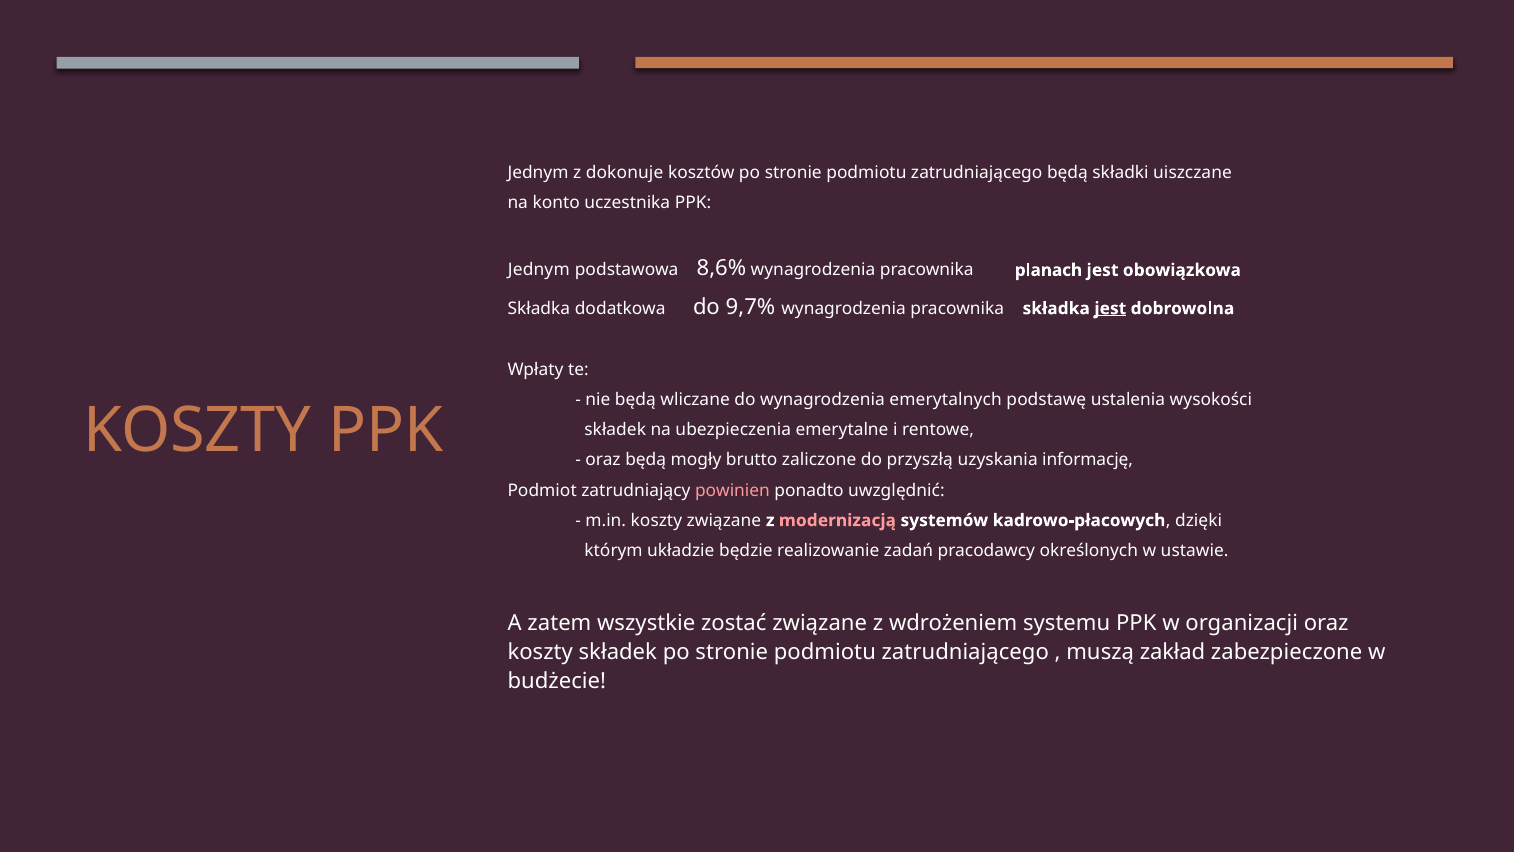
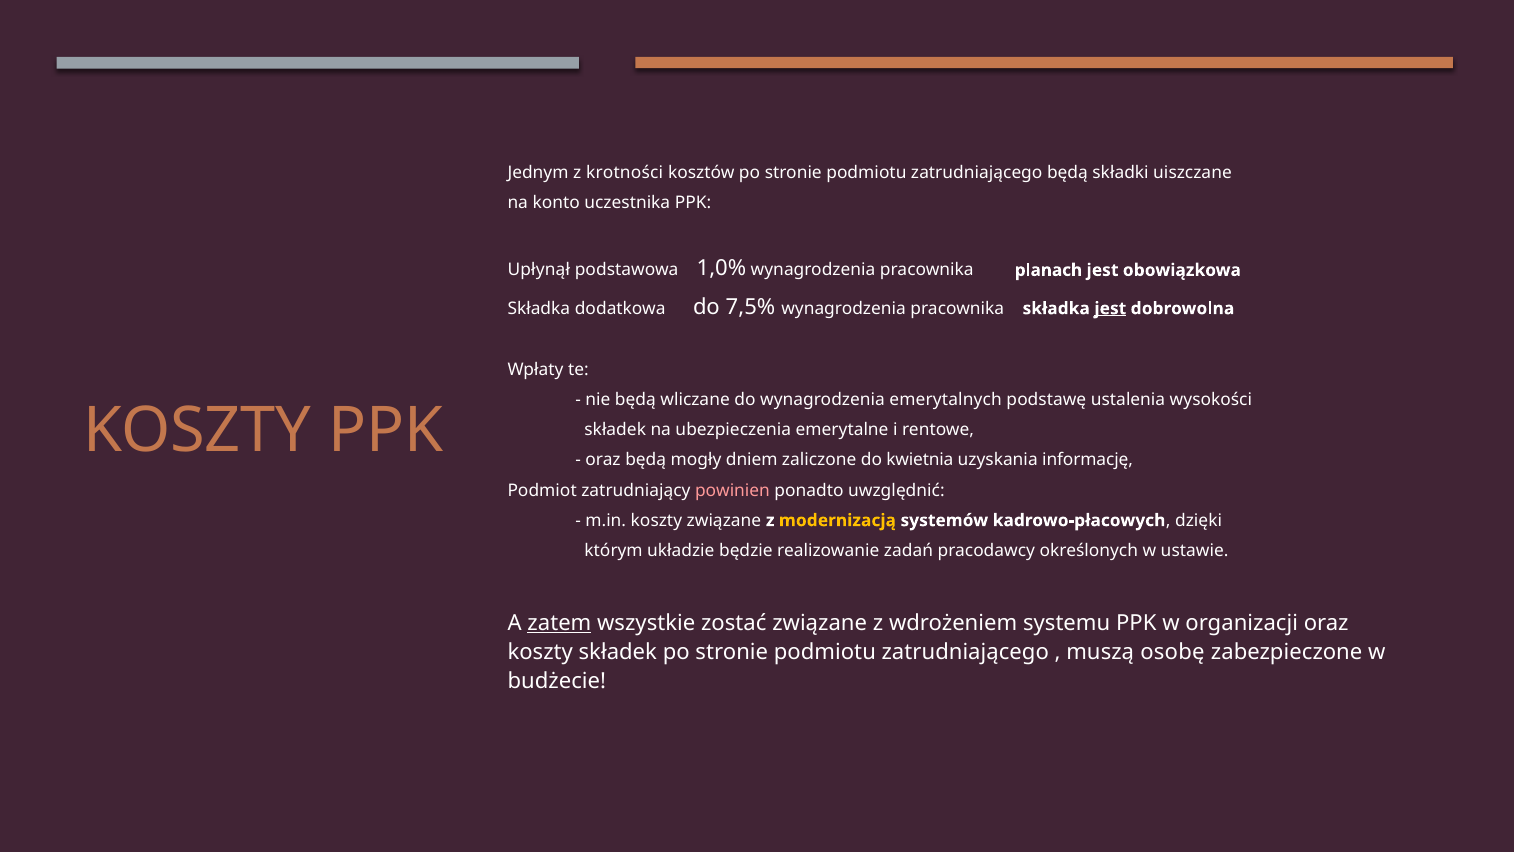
dokonuje: dokonuje -> krotności
Jednym at (539, 270): Jednym -> Upłynął
8,6%: 8,6% -> 1,0%
9,7%: 9,7% -> 7,5%
brutto: brutto -> dniem
przyszłą: przyszłą -> kwietnia
modernizacją colour: pink -> yellow
zatem underline: none -> present
zakład: zakład -> osobę
